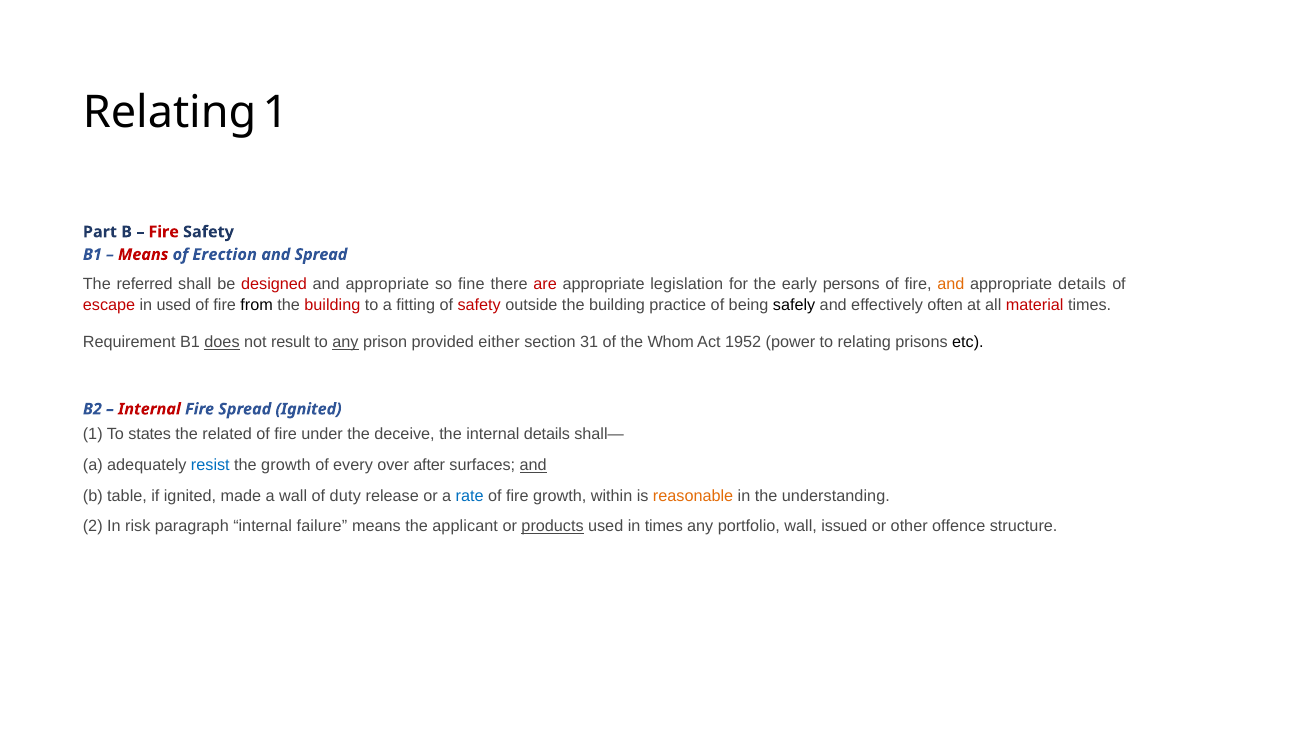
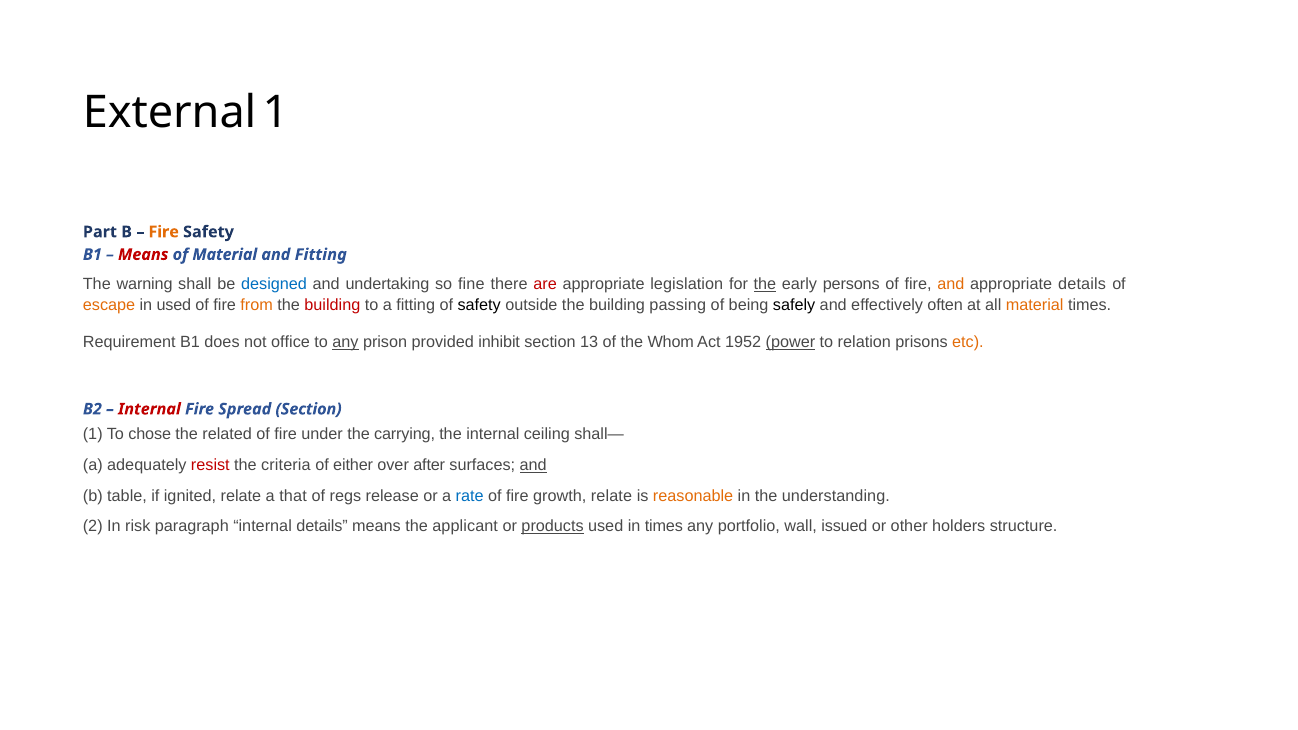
Relating at (170, 113): Relating -> External
Fire at (164, 232) colour: red -> orange
of Erection: Erection -> Material
and Spread: Spread -> Fitting
referred: referred -> warning
designed colour: red -> blue
appropriate at (387, 284): appropriate -> undertaking
the at (765, 284) underline: none -> present
escape colour: red -> orange
from colour: black -> orange
safety at (479, 305) colour: red -> black
practice: practice -> passing
material at (1035, 305) colour: red -> orange
does underline: present -> none
result: result -> office
either: either -> inhibit
31: 31 -> 13
power underline: none -> present
to relating: relating -> relation
etc colour: black -> orange
Spread Ignited: Ignited -> Section
states: states -> chose
deceive: deceive -> carrying
internal details: details -> ceiling
resist colour: blue -> red
the growth: growth -> criteria
every: every -> either
ignited made: made -> relate
a wall: wall -> that
duty: duty -> regs
growth within: within -> relate
internal failure: failure -> details
offence: offence -> holders
